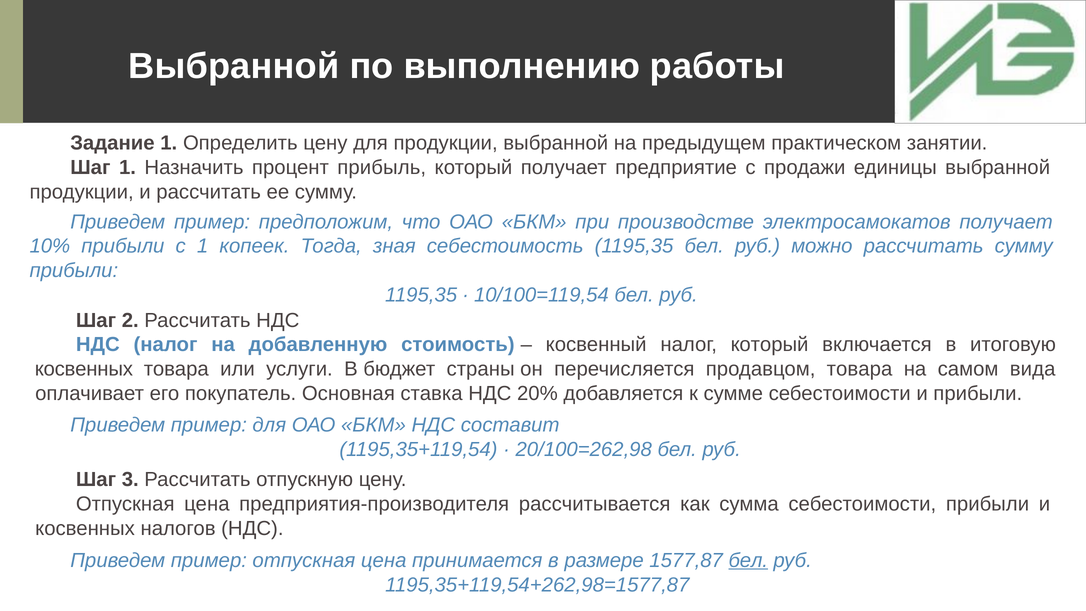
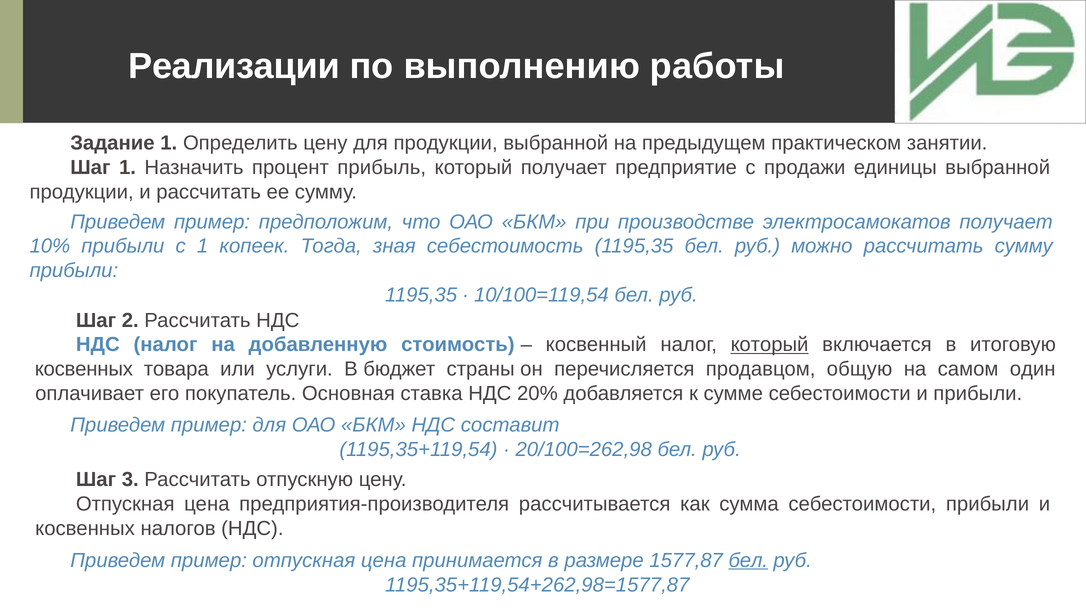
Выбранной at (234, 67): Выбранной -> Реализации
который at (770, 345) underline: none -> present
продавцом товара: товара -> общую
вида: вида -> один
